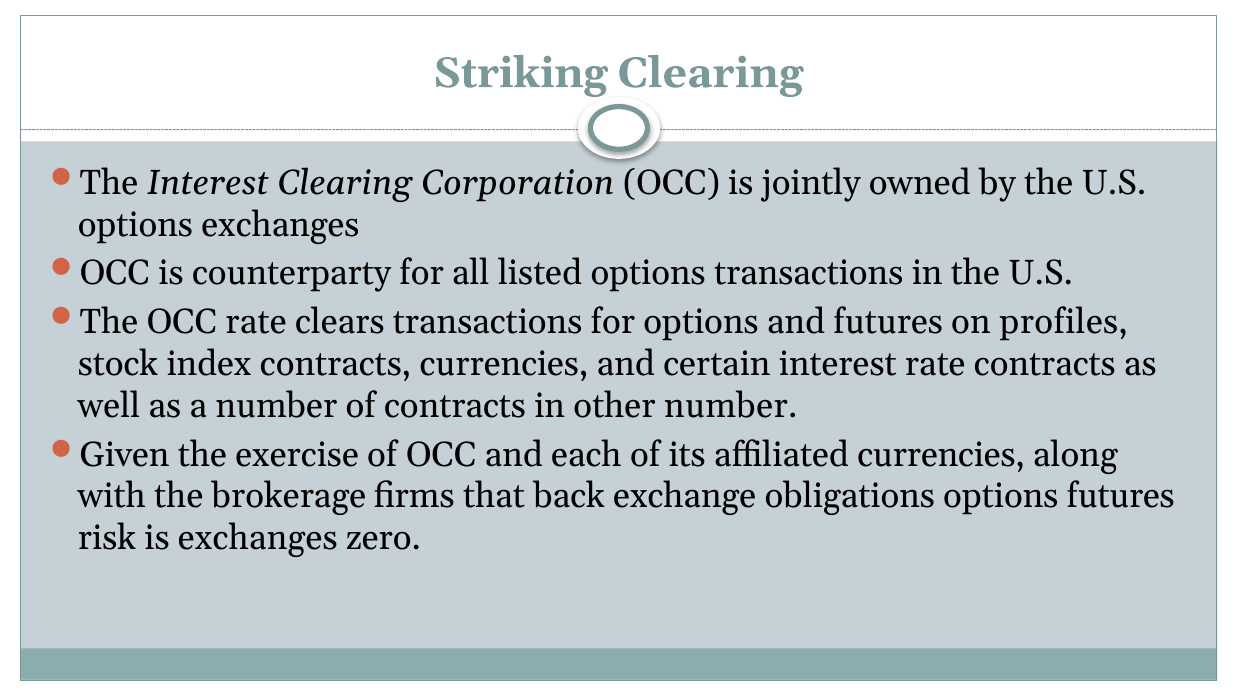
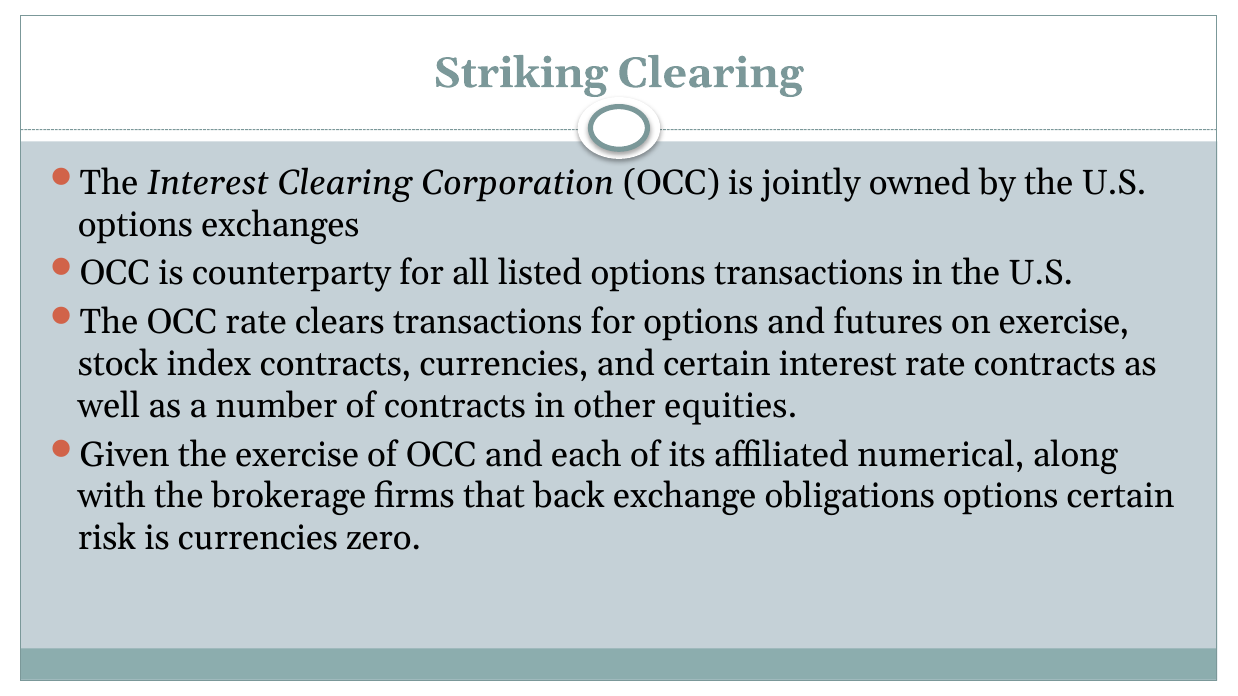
on profiles: profiles -> exercise
other number: number -> equities
affiliated currencies: currencies -> numerical
options futures: futures -> certain
is exchanges: exchanges -> currencies
